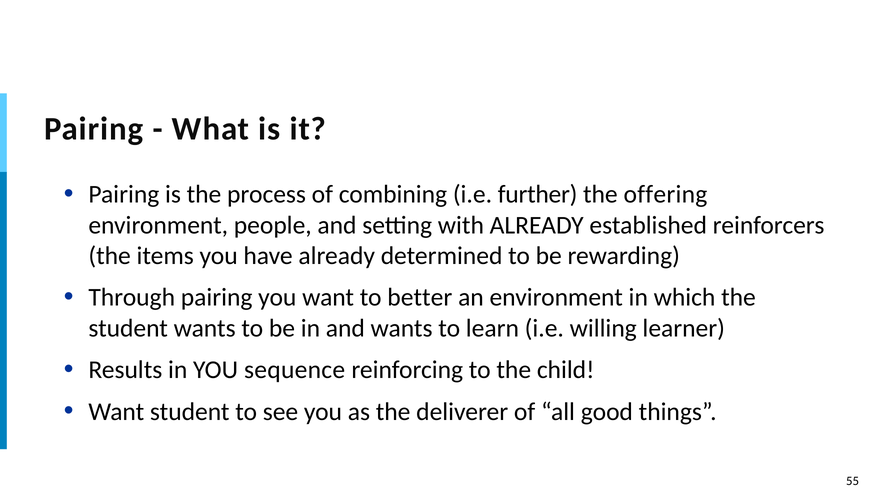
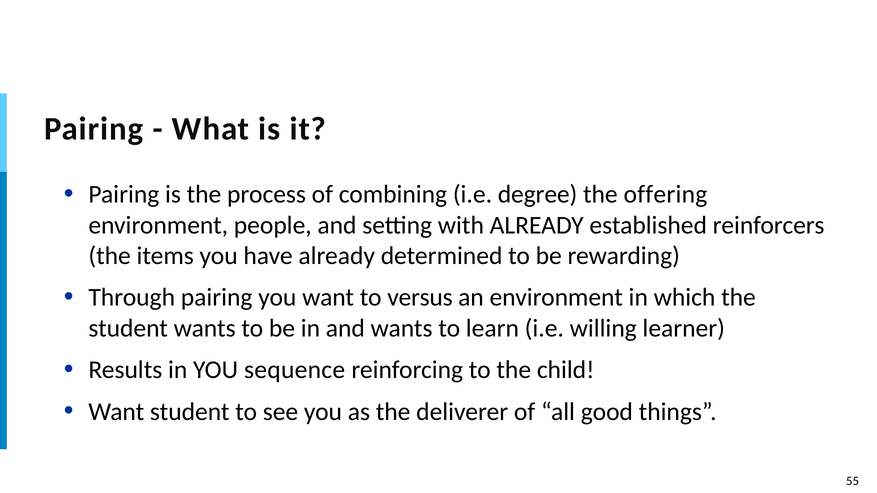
further: further -> degree
better: better -> versus
